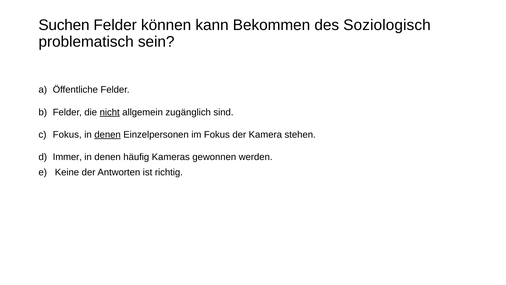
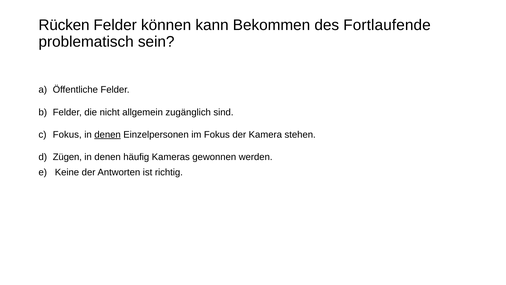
Suchen: Suchen -> Rücken
Soziologisch: Soziologisch -> Fortlaufende
nicht underline: present -> none
Immer: Immer -> Zügen
